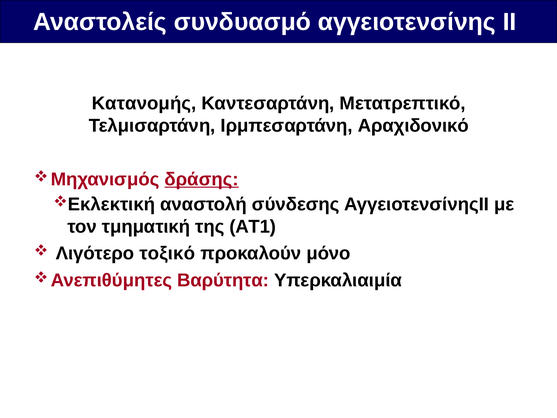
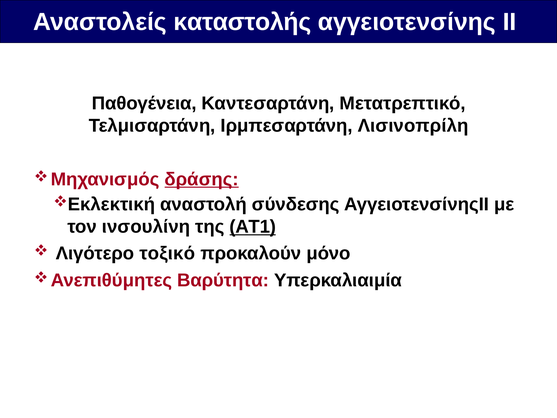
συνδυασμό: συνδυασμό -> καταστολής
Κατανομής: Κατανομής -> Παθογένεια
Αραχιδονικό: Αραχιδονικό -> Λισινοπρίλη
τμηματική: τμηματική -> ινσουλίνη
ΑΤ1 underline: none -> present
